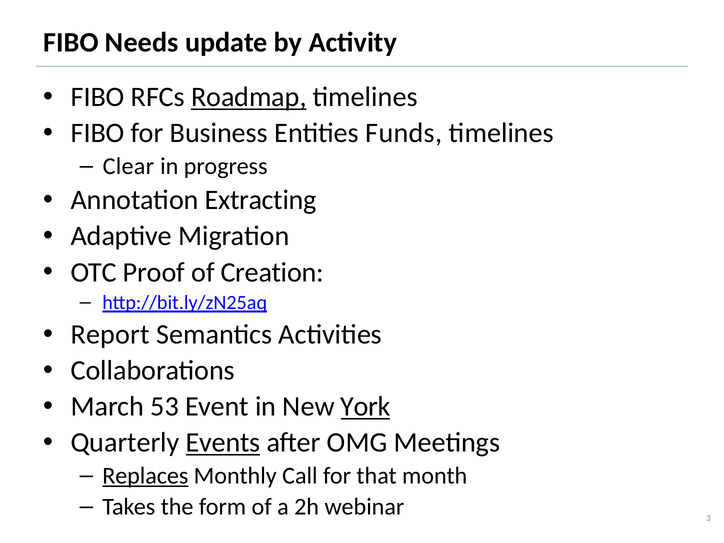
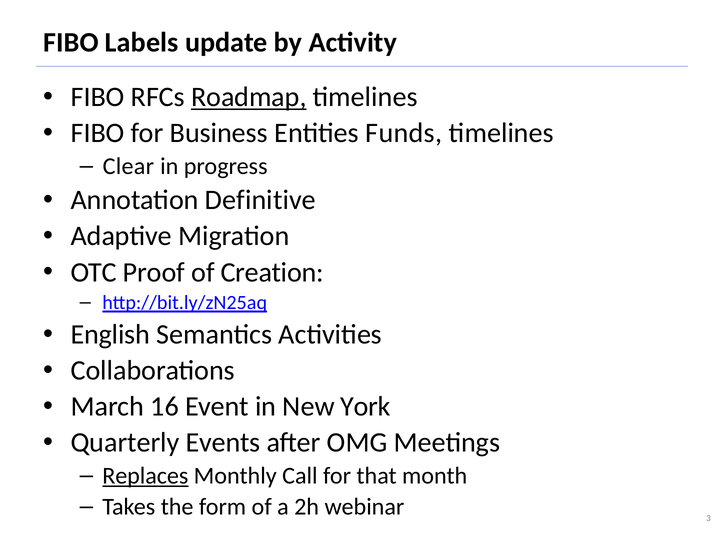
Needs: Needs -> Labels
Extracting: Extracting -> Definitive
Report: Report -> English
53: 53 -> 16
York underline: present -> none
Events underline: present -> none
